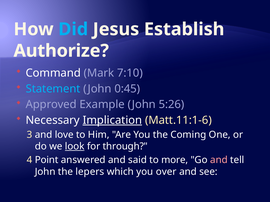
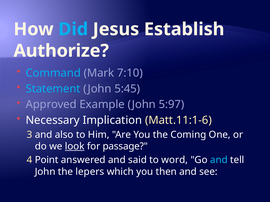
Command colour: white -> light blue
0:45: 0:45 -> 5:45
5:26: 5:26 -> 5:97
Implication underline: present -> none
love: love -> also
through: through -> passage
more: more -> word
and at (219, 160) colour: pink -> light blue
over: over -> then
